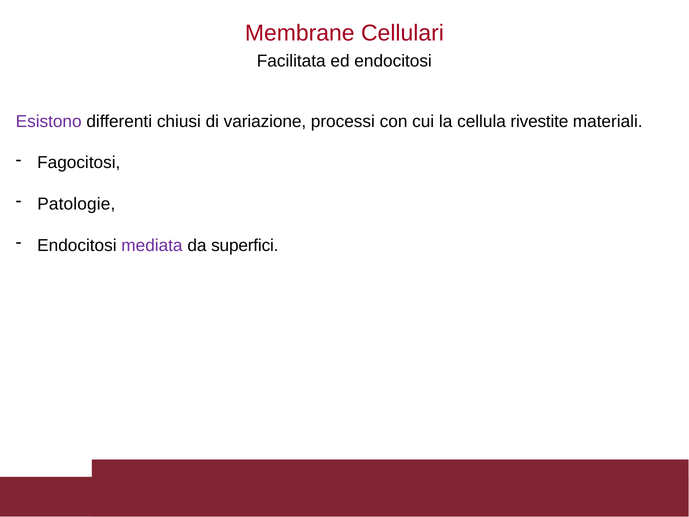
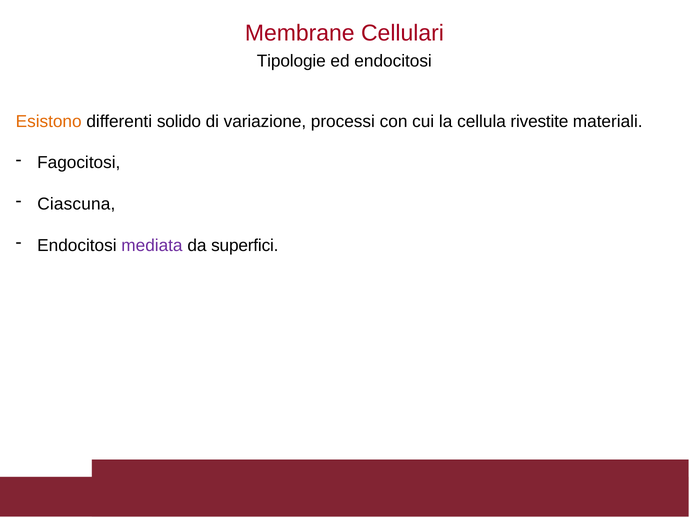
Facilitata: Facilitata -> Tipologie
Esistono colour: purple -> orange
chiusi: chiusi -> solido
Patologie: Patologie -> Ciascuna
